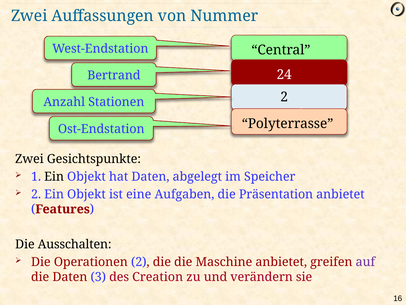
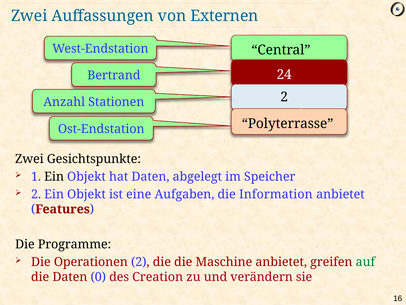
Nummer: Nummer -> Externen
Präsentation: Präsentation -> Information
Ausschalten: Ausschalten -> Programme
auf colour: purple -> green
3: 3 -> 0
